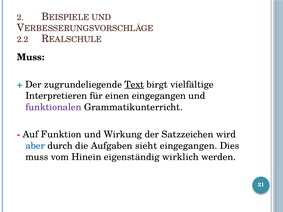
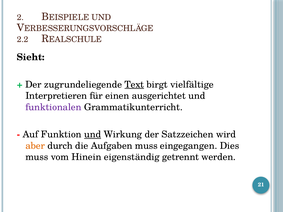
Muss at (31, 57): Muss -> Sieht
einen eingegangen: eingegangen -> ausgerichtet
und at (93, 135) underline: none -> present
aber colour: blue -> orange
Aufgaben sieht: sieht -> muss
wirklich: wirklich -> getrennt
